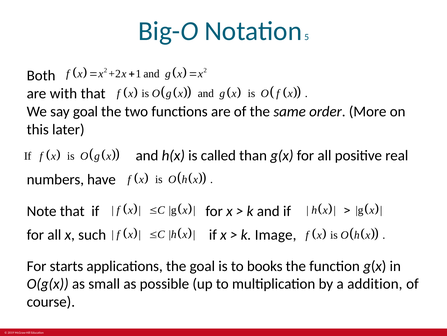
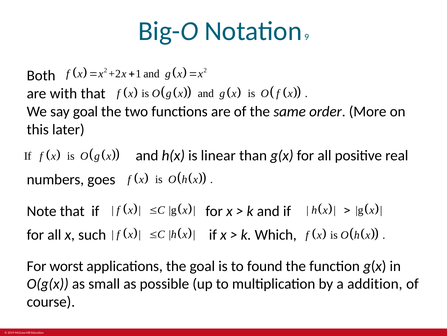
5: 5 -> 9
called: called -> linear
have: have -> goes
Image: Image -> Which
starts: starts -> worst
books: books -> found
